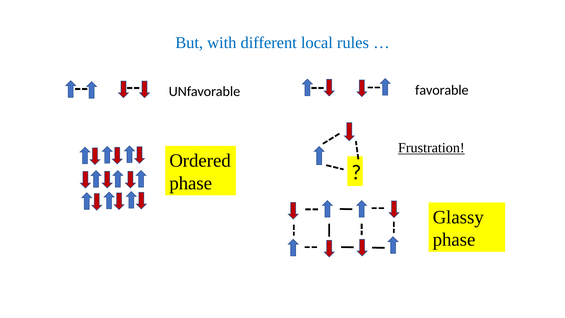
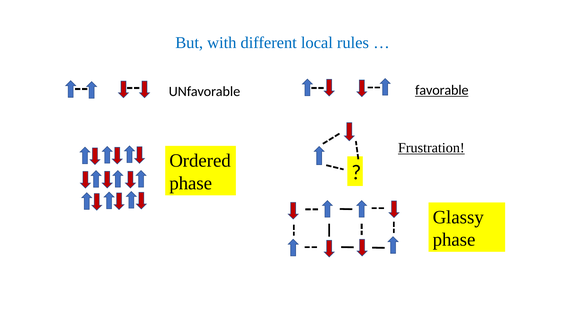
favorable underline: none -> present
